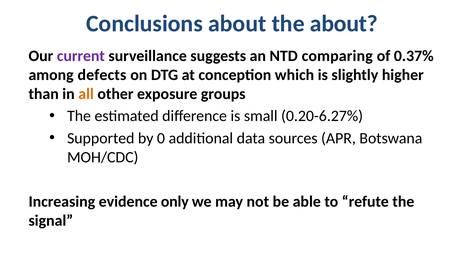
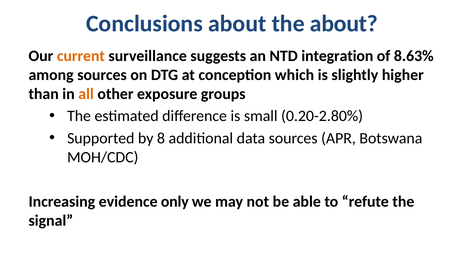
current colour: purple -> orange
comparing: comparing -> integration
0.37%: 0.37% -> 8.63%
among defects: defects -> sources
0.20-6.27%: 0.20-6.27% -> 0.20-2.80%
0: 0 -> 8
